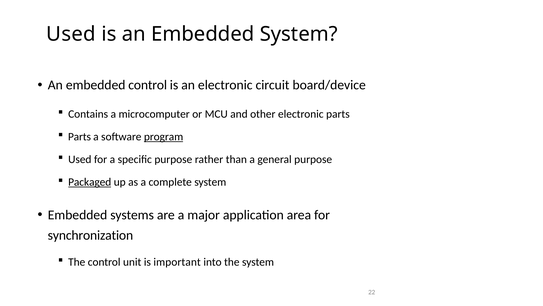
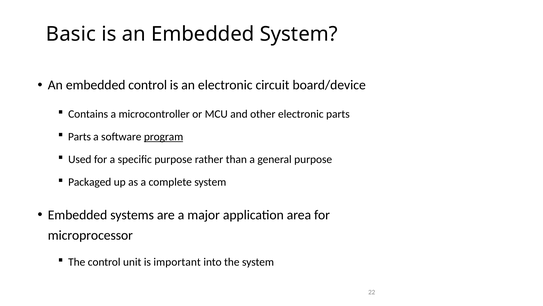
Used at (71, 34): Used -> Basic
microcomputer: microcomputer -> microcontroller
Packaged underline: present -> none
synchronization: synchronization -> microprocessor
